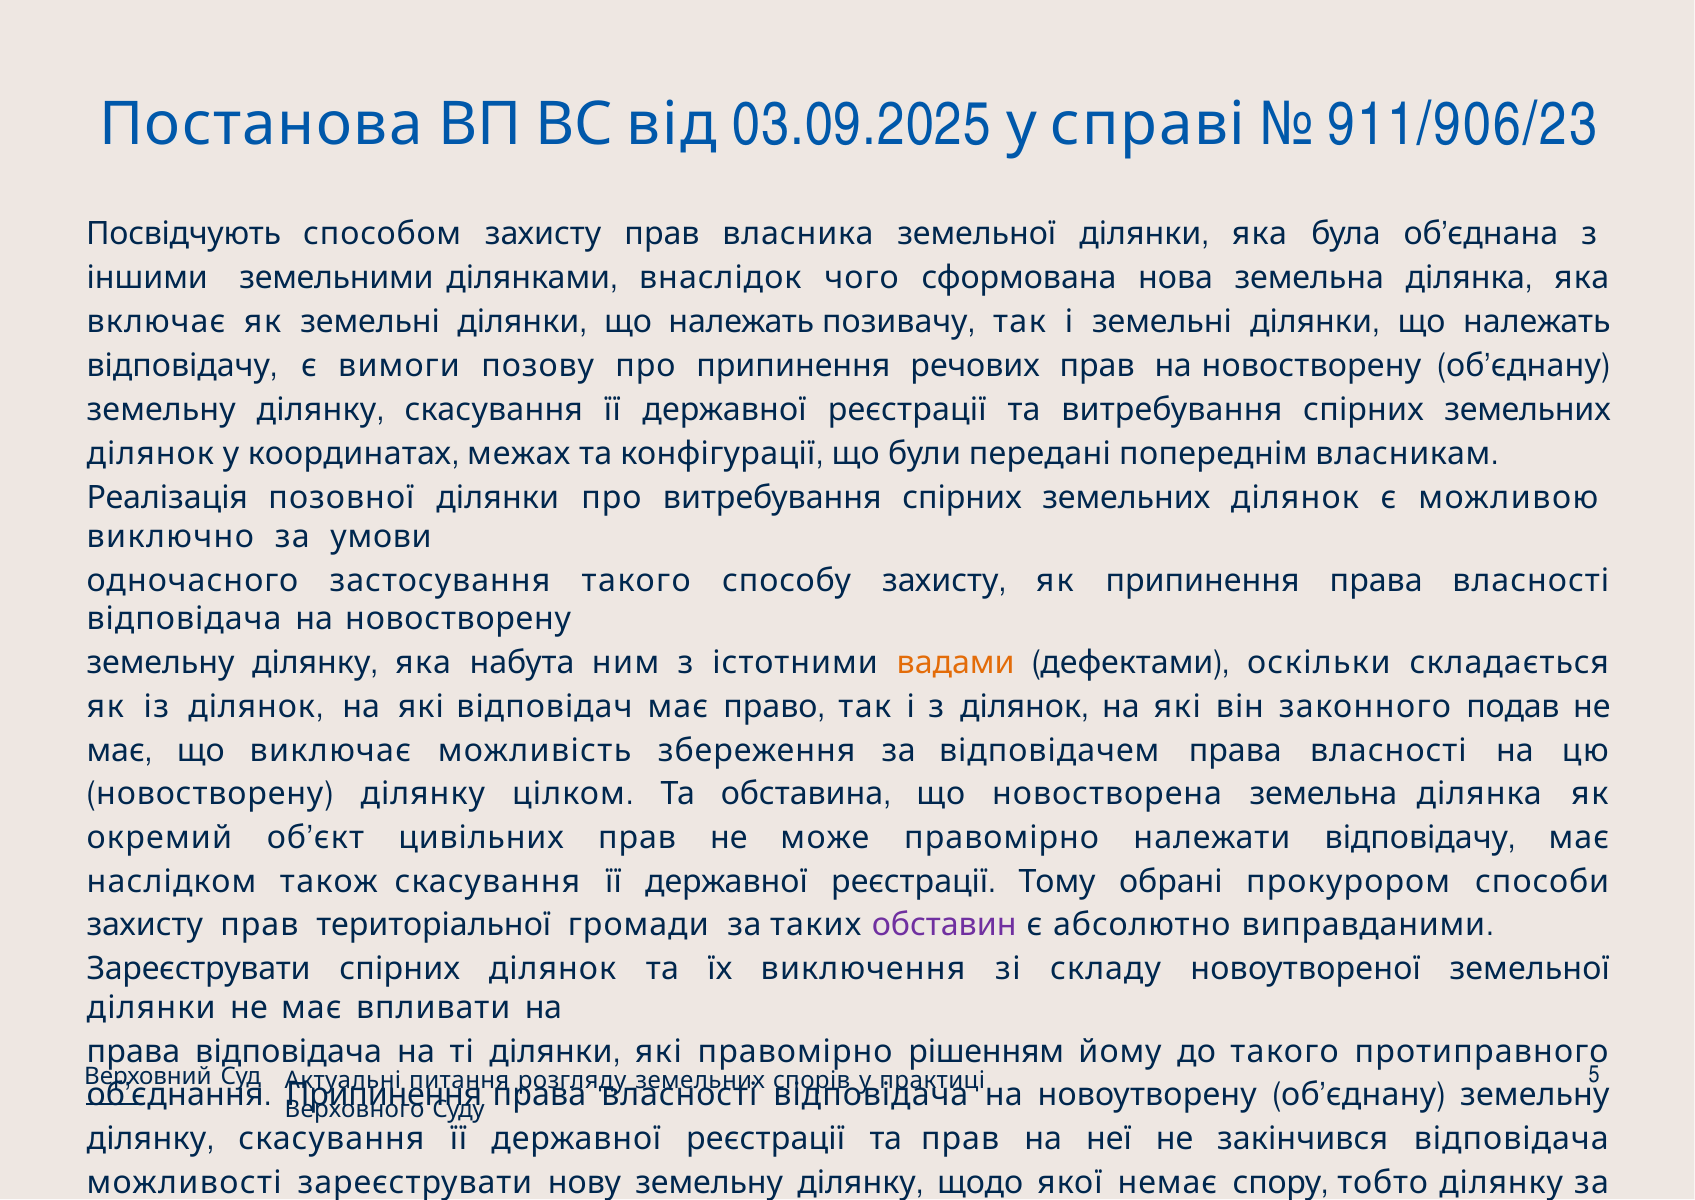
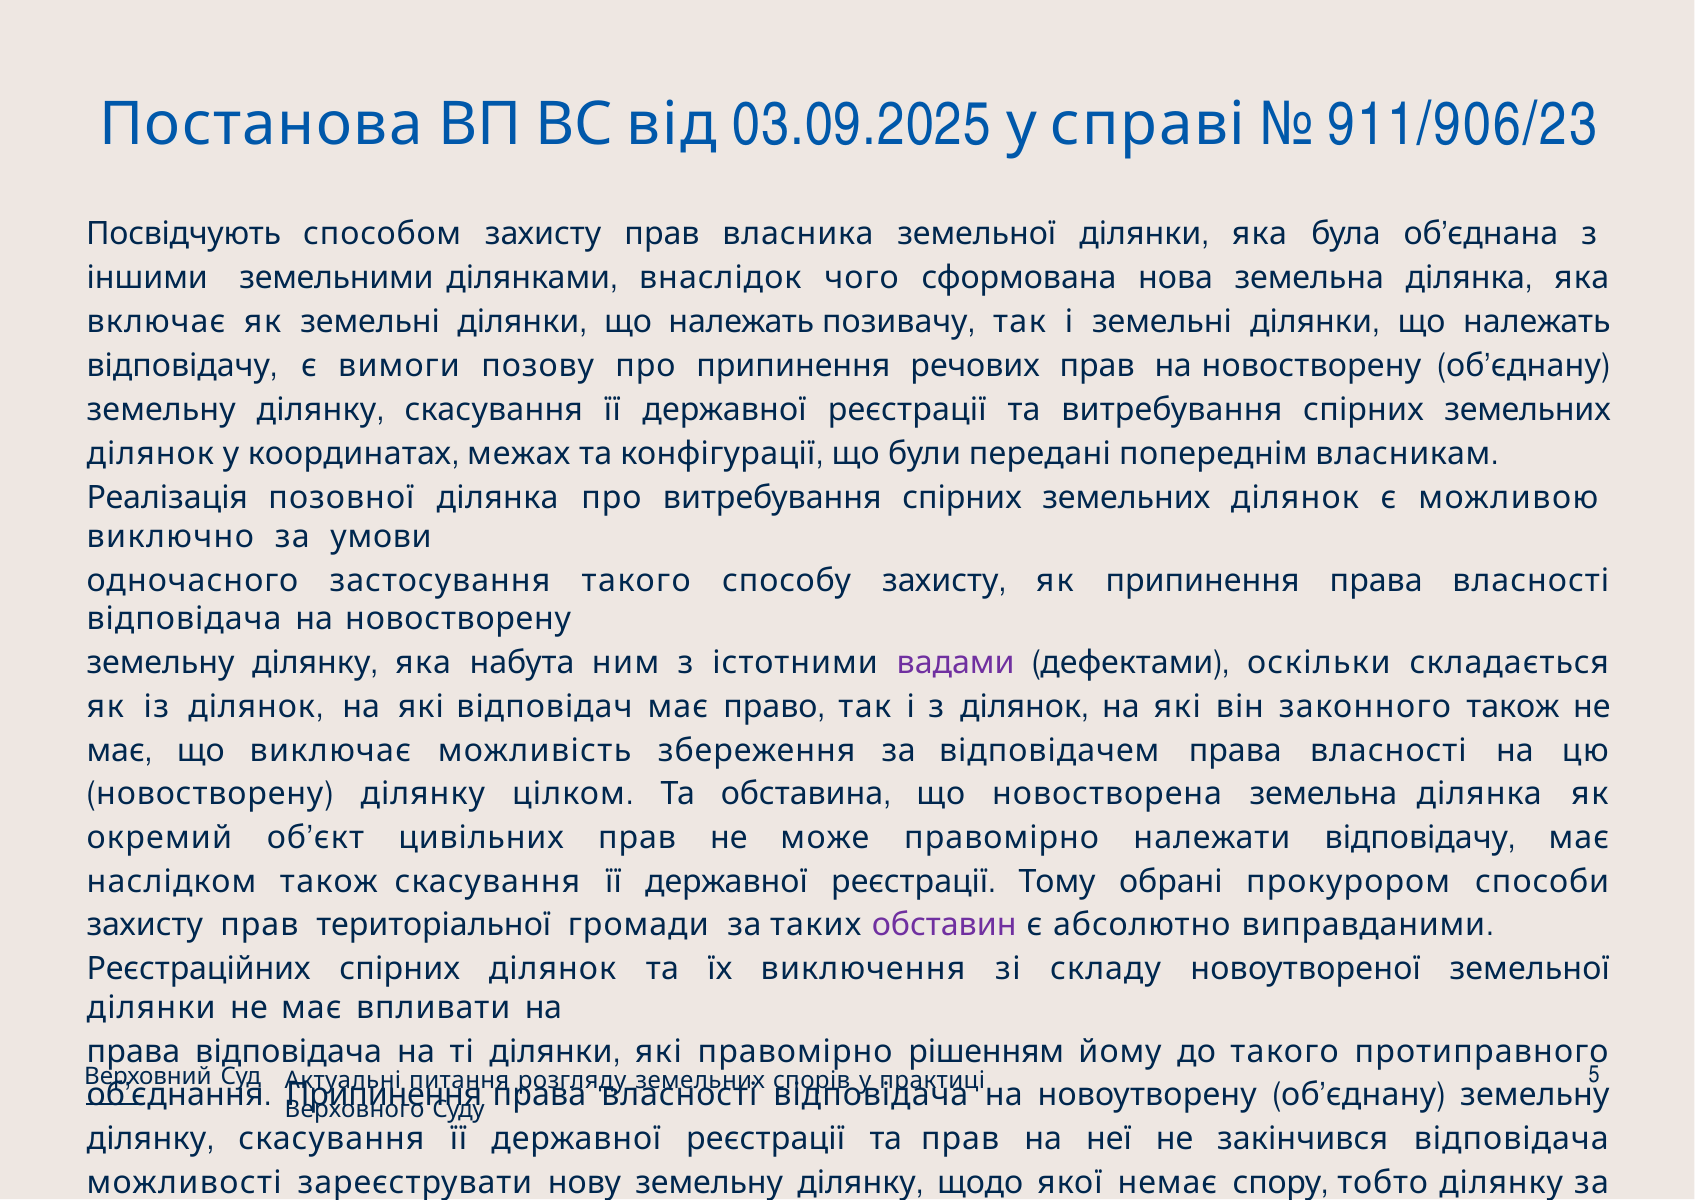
позовної ділянки: ділянки -> ділянка
вадами colour: orange -> purple
законного подав: подав -> також
Зареєструвати at (199, 969): Зареєструвати -> Реєстраційних
